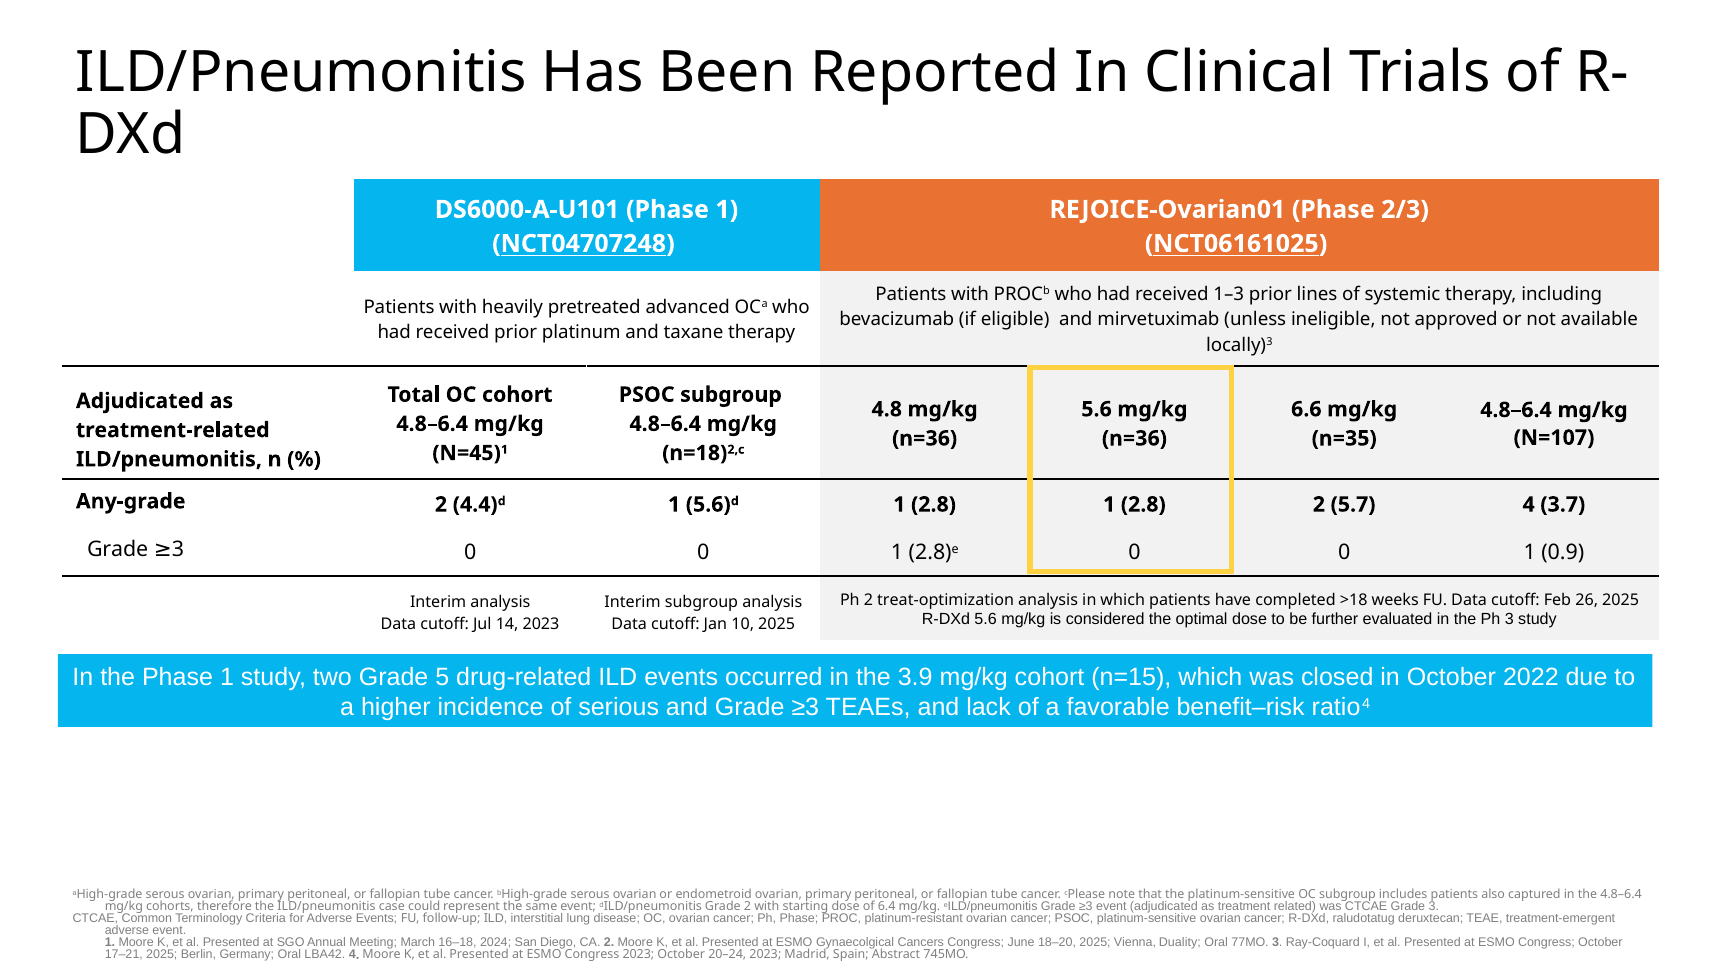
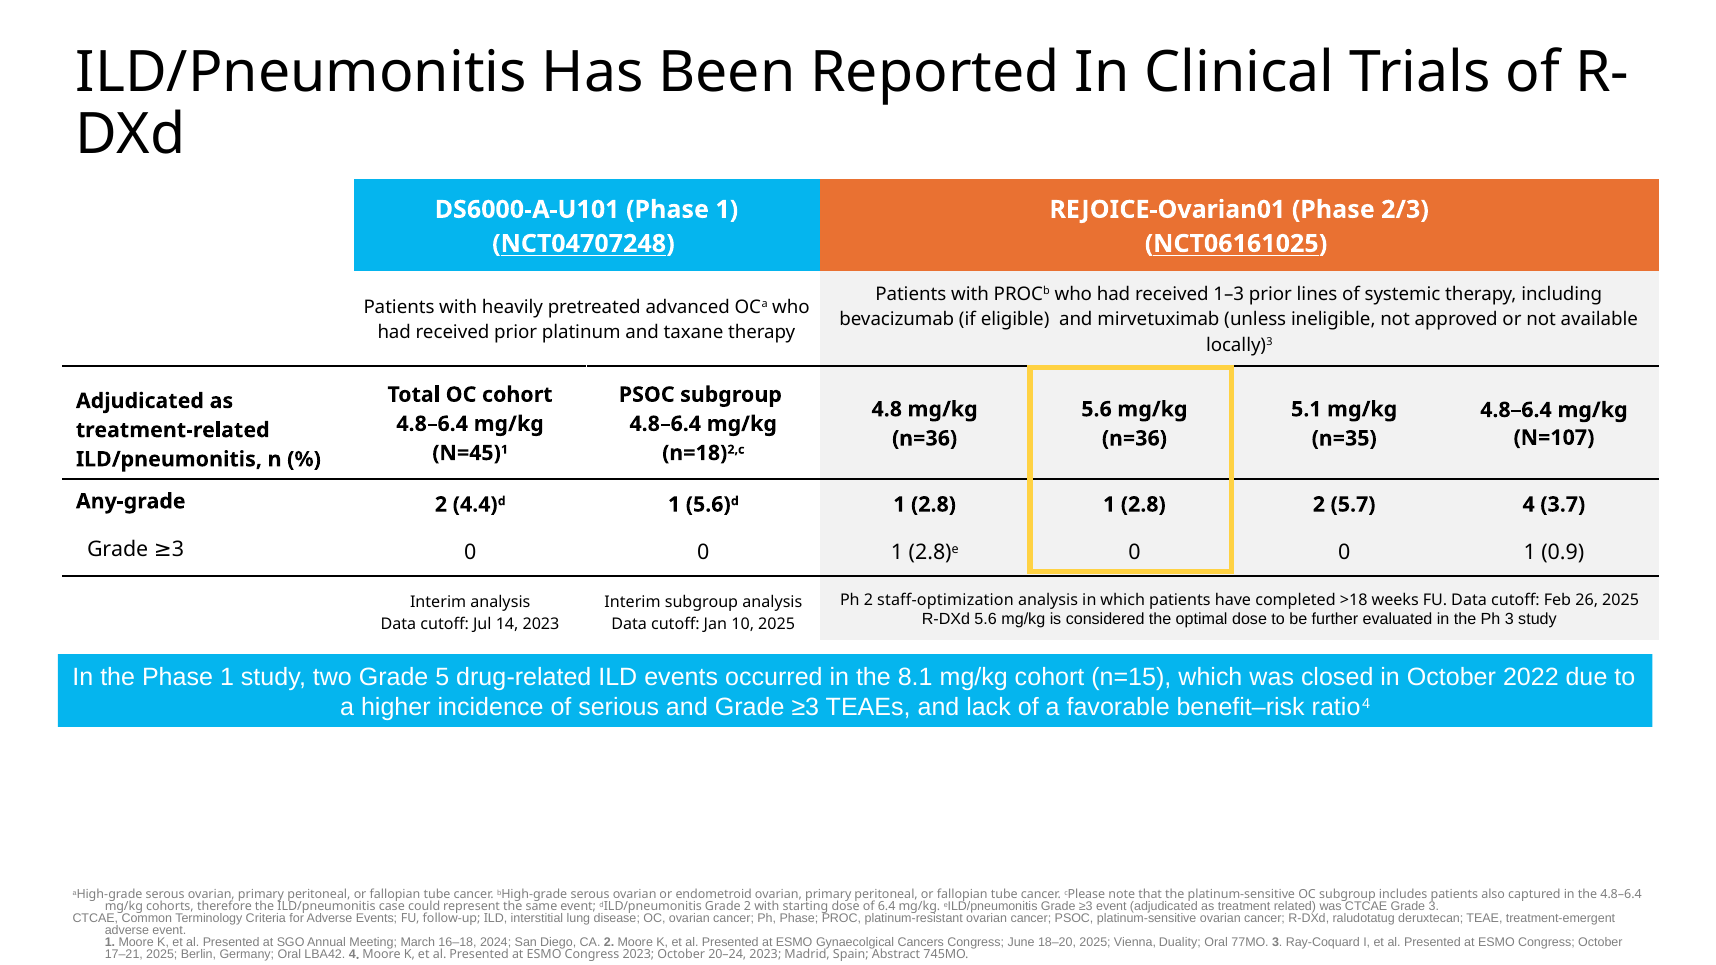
6.6: 6.6 -> 5.1
treat-optimization: treat-optimization -> staff-optimization
3.9: 3.9 -> 8.1
